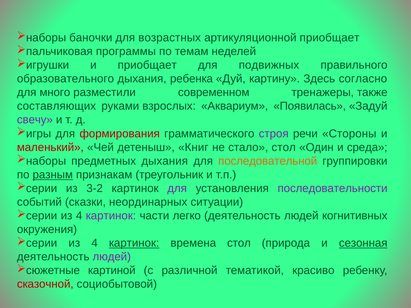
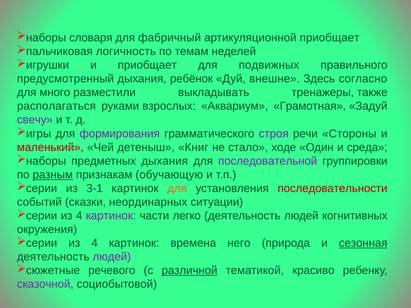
баночки: баночки -> словаря
возрастных: возрастных -> фабричный
программы: программы -> логичность
образовательного: образовательного -> предусмотренный
ребенка: ребенка -> ребёнок
картину: картину -> внешне
современном: современном -> выкладывать
составляющих: составляющих -> располагаться
Появилась: Появилась -> Грамотная
формирования colour: red -> purple
стало стол: стол -> ходе
последовательной colour: orange -> purple
треугольник: треугольник -> обучающую
3-2: 3-2 -> 3-1
для at (177, 189) colour: purple -> orange
последовательности colour: purple -> red
картинок at (134, 243) underline: present -> none
времена стол: стол -> него
картиной: картиной -> речевого
различной underline: none -> present
сказочной colour: red -> purple
